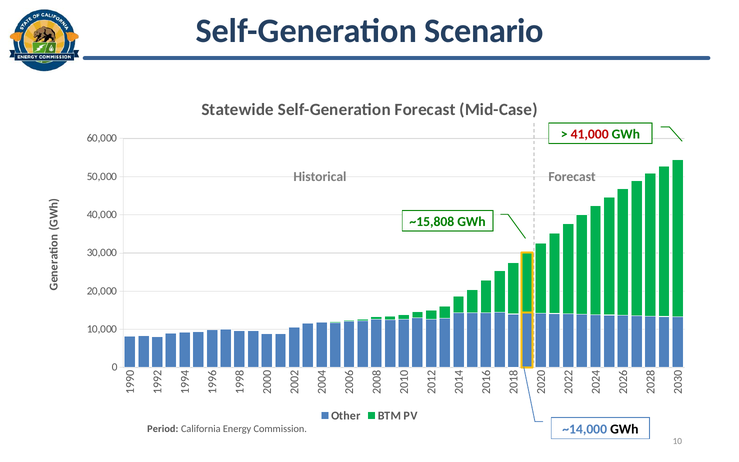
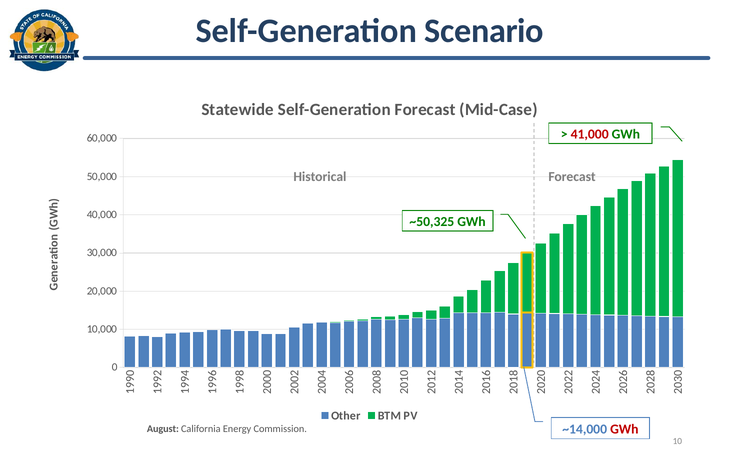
~15,808: ~15,808 -> ~50,325
GWh at (624, 429) colour: black -> red
Period: Period -> August
